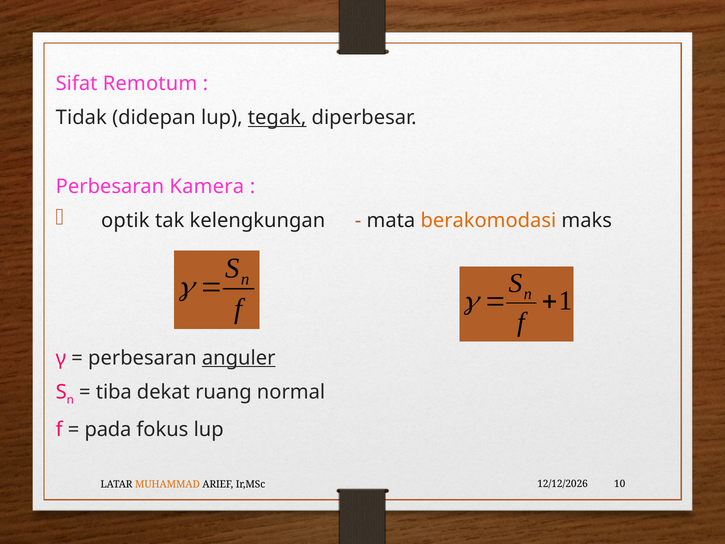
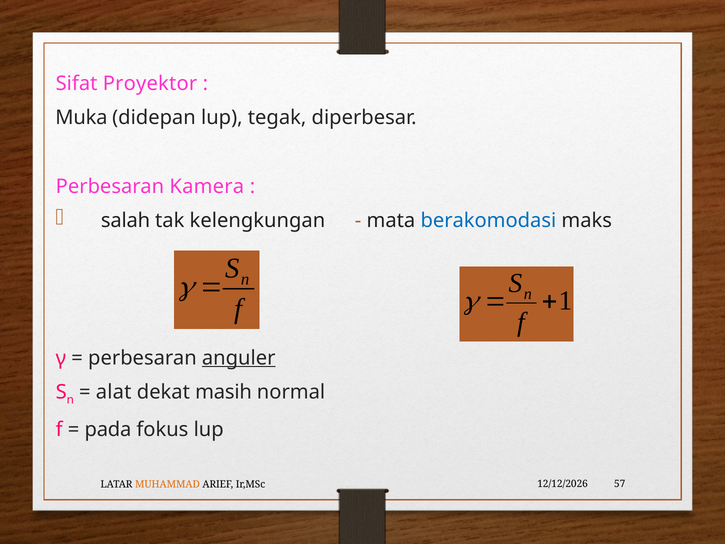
Remotum: Remotum -> Proyektor
Tidak: Tidak -> Muka
tegak underline: present -> none
optik: optik -> salah
berakomodasi colour: orange -> blue
tiba: tiba -> alat
ruang: ruang -> masih
10: 10 -> 57
